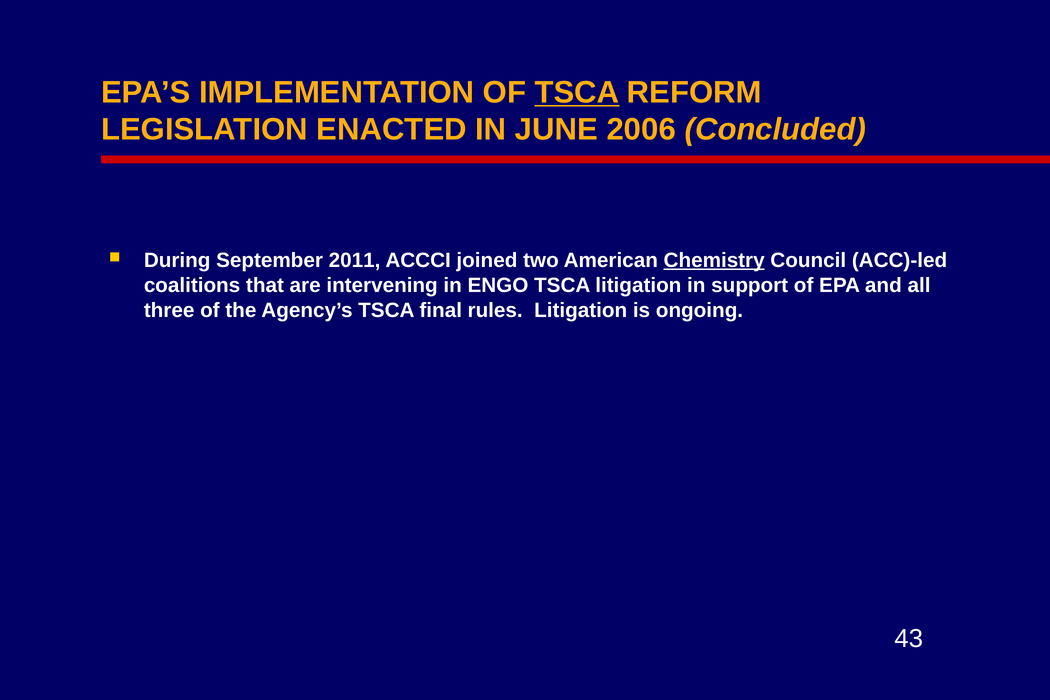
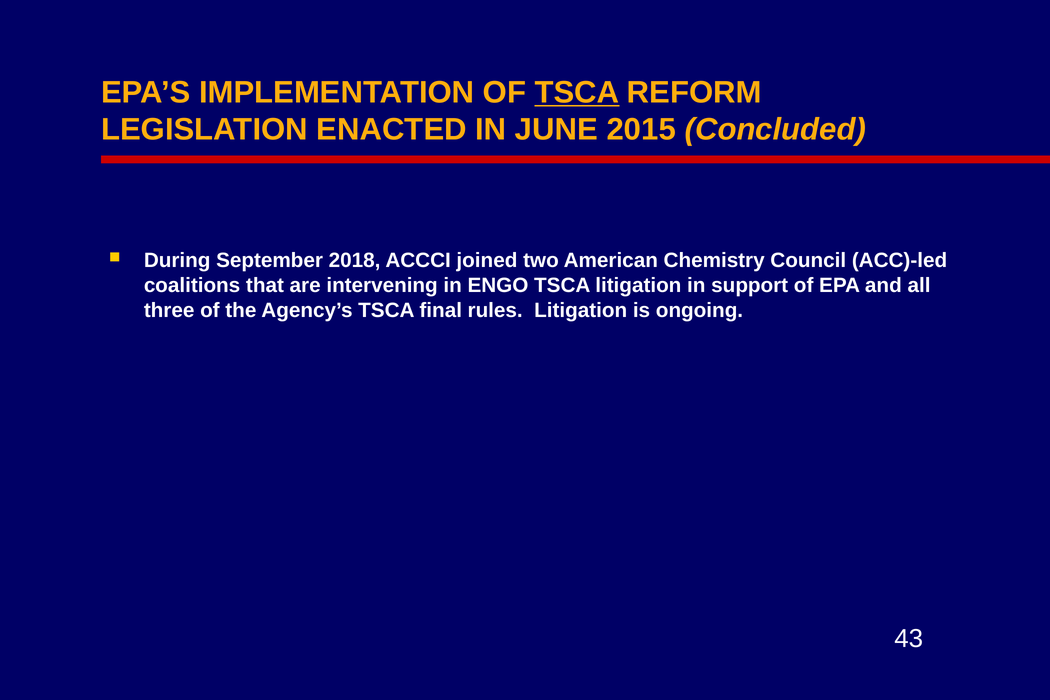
2006: 2006 -> 2015
2011: 2011 -> 2018
Chemistry underline: present -> none
